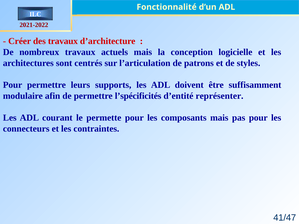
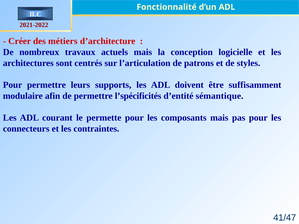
des travaux: travaux -> métiers
représenter: représenter -> sémantique
